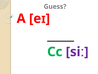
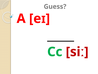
siː colour: purple -> red
